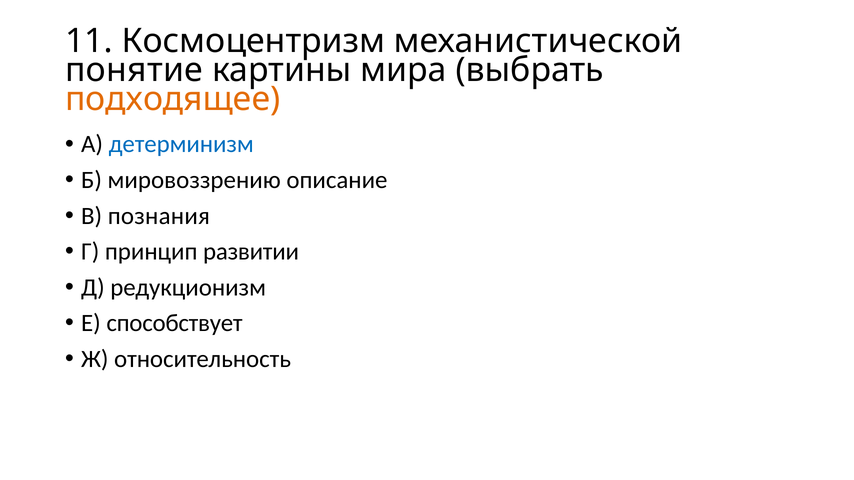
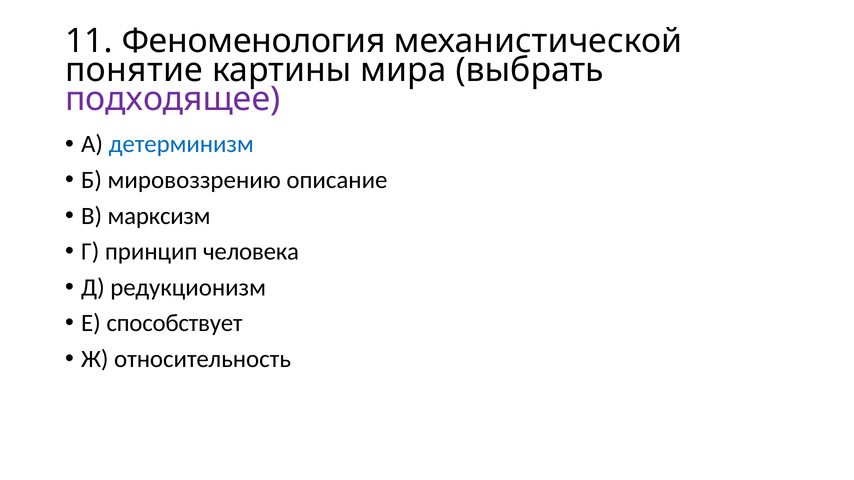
Космоцентризм: Космоцентризм -> Феноменология
подходящее colour: orange -> purple
познания: познания -> марксизм
развитии: развитии -> человека
